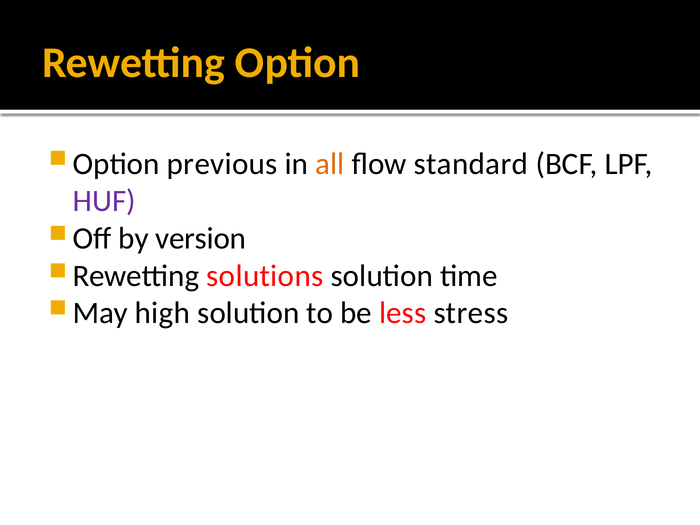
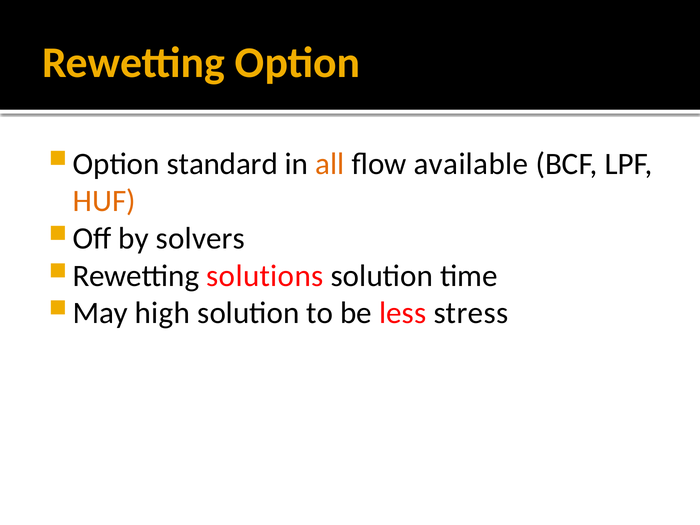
previous: previous -> standard
standard: standard -> available
HUF colour: purple -> orange
version: version -> solvers
